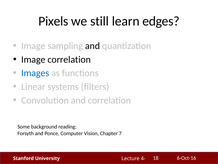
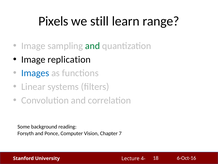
edges: edges -> range
and at (93, 46) colour: black -> green
Image correlation: correlation -> replication
